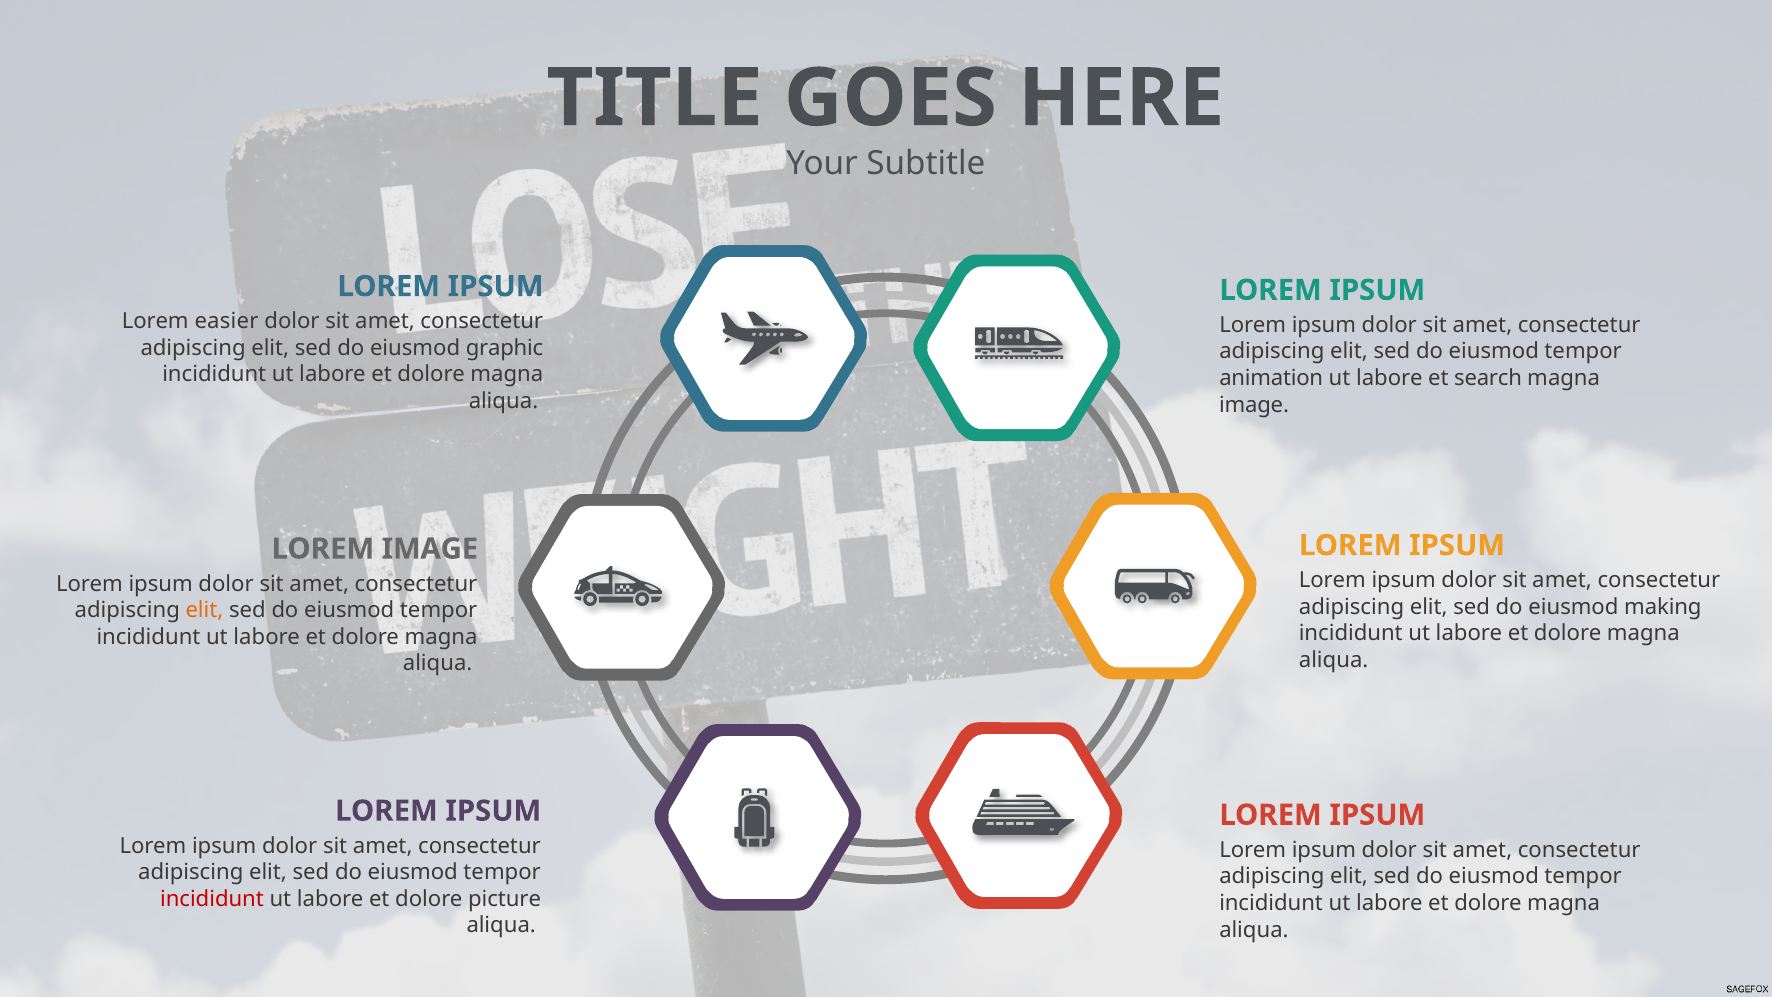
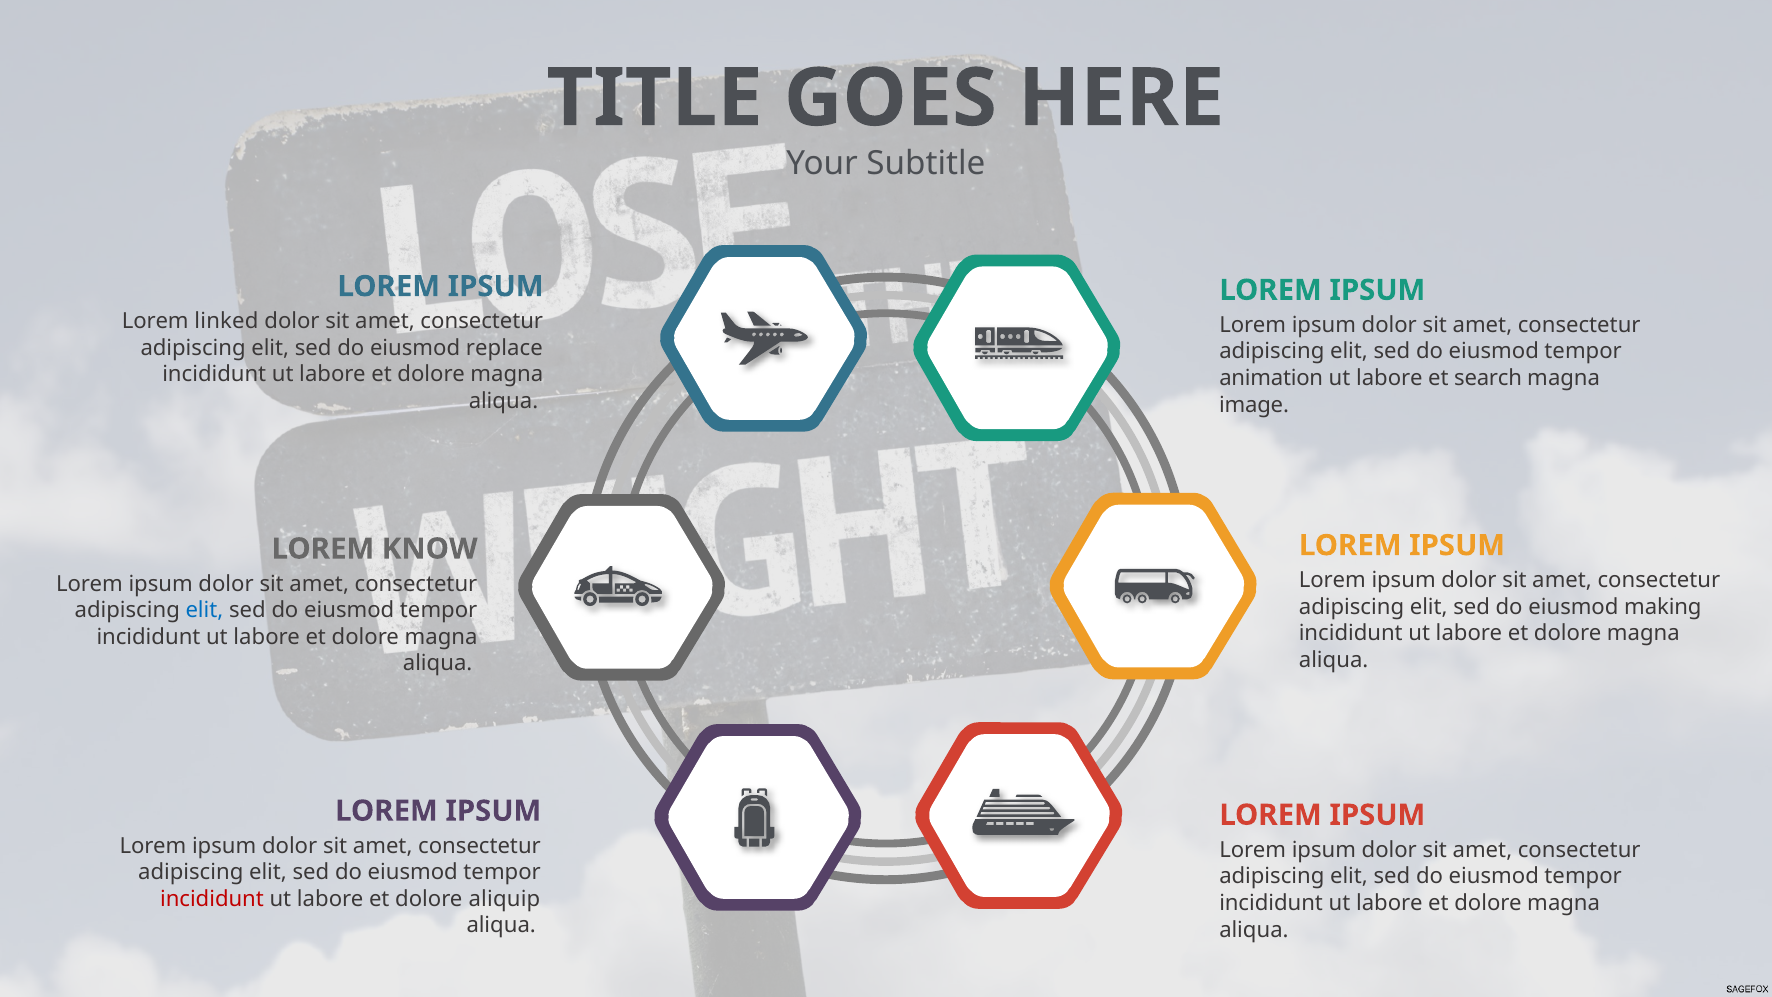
easier: easier -> linked
graphic: graphic -> replace
LOREM IMAGE: IMAGE -> KNOW
elit at (204, 610) colour: orange -> blue
picture: picture -> aliquip
